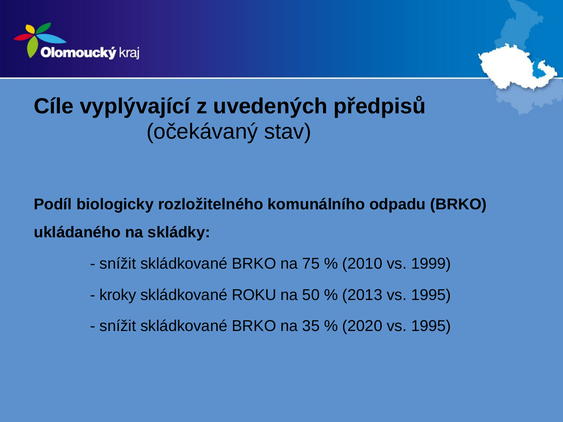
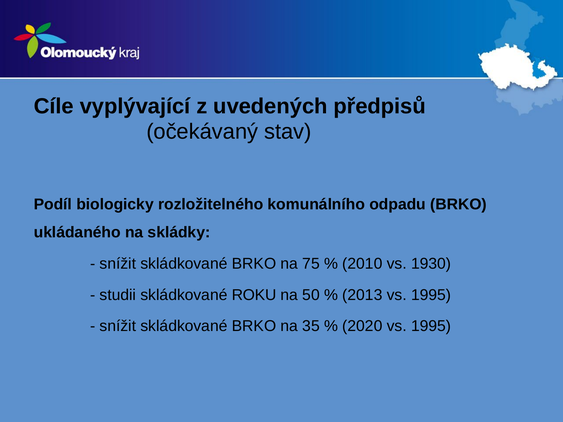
1999: 1999 -> 1930
kroky: kroky -> studii
